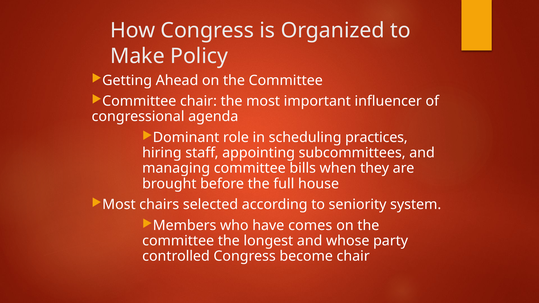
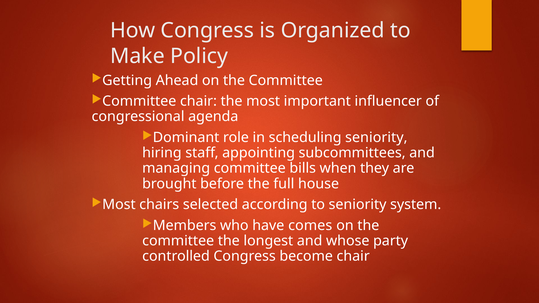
scheduling practices: practices -> seniority
